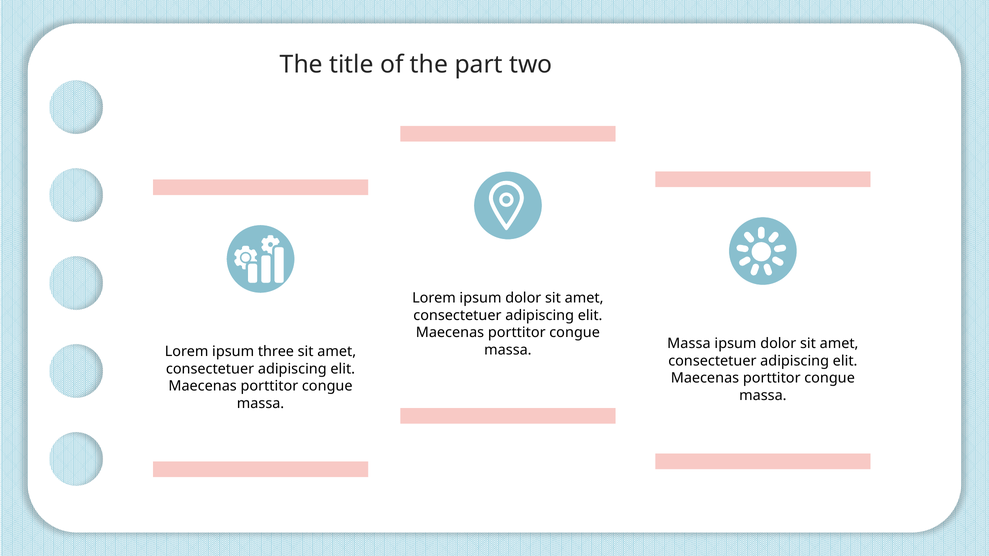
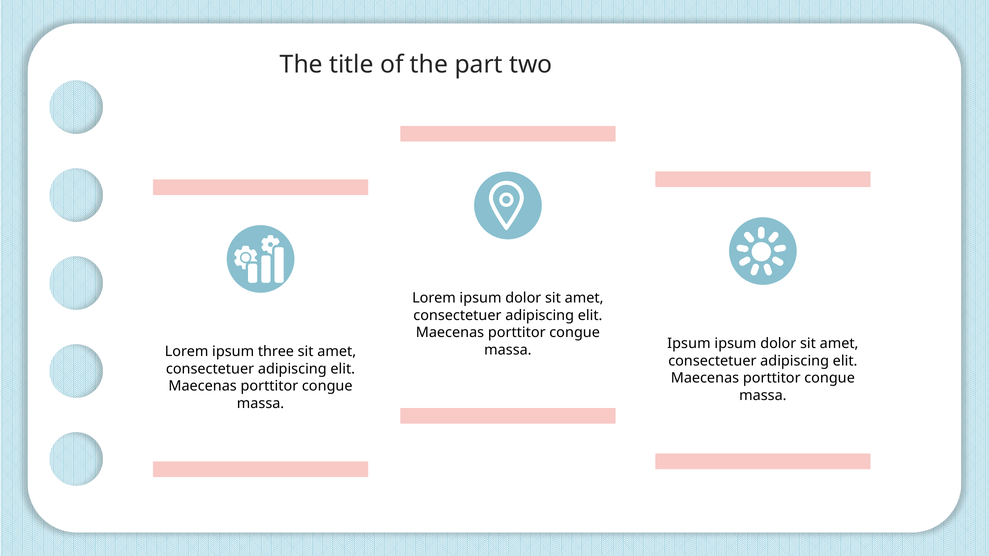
massa Massa: Massa -> Ipsum
